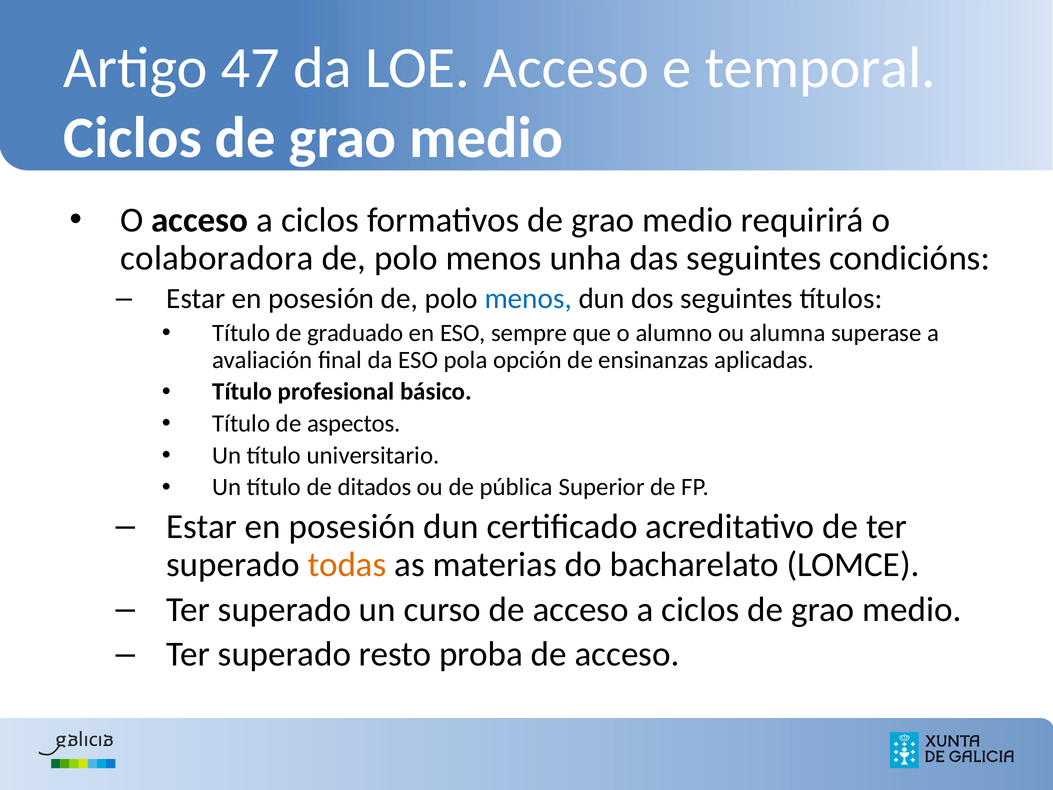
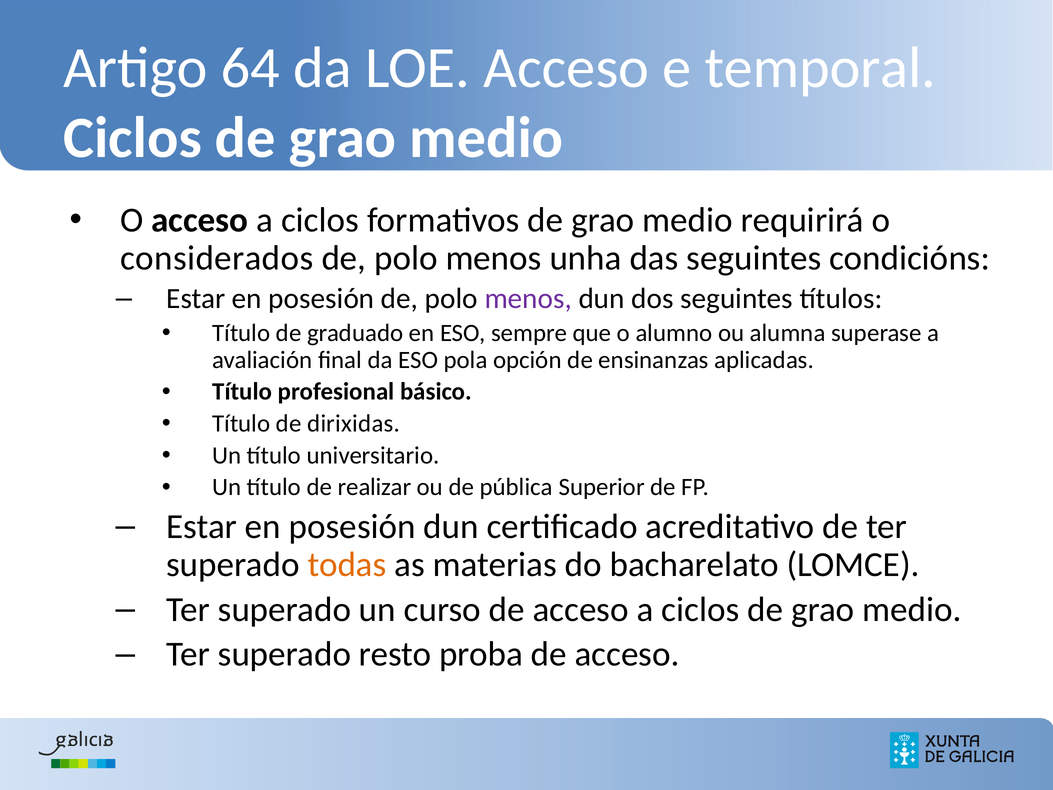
47: 47 -> 64
colaboradora: colaboradora -> considerados
menos at (528, 299) colour: blue -> purple
aspectos: aspectos -> dirixidas
ditados: ditados -> realizar
